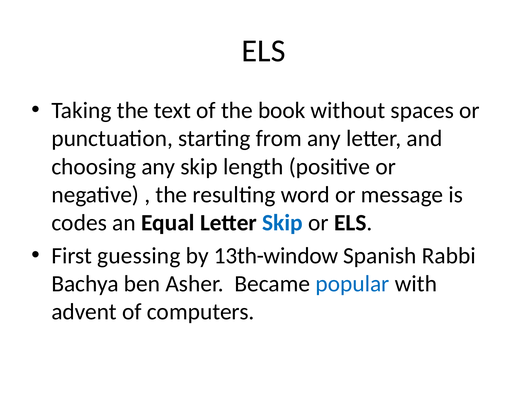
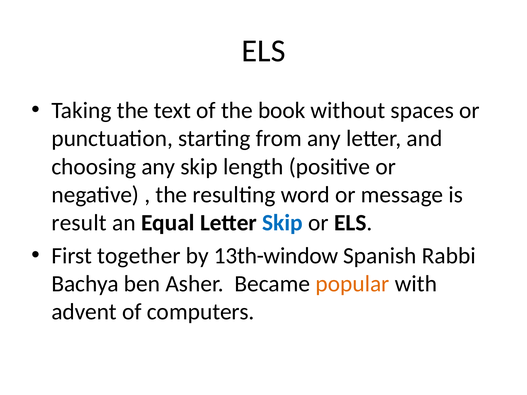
codes: codes -> result
guessing: guessing -> together
popular colour: blue -> orange
